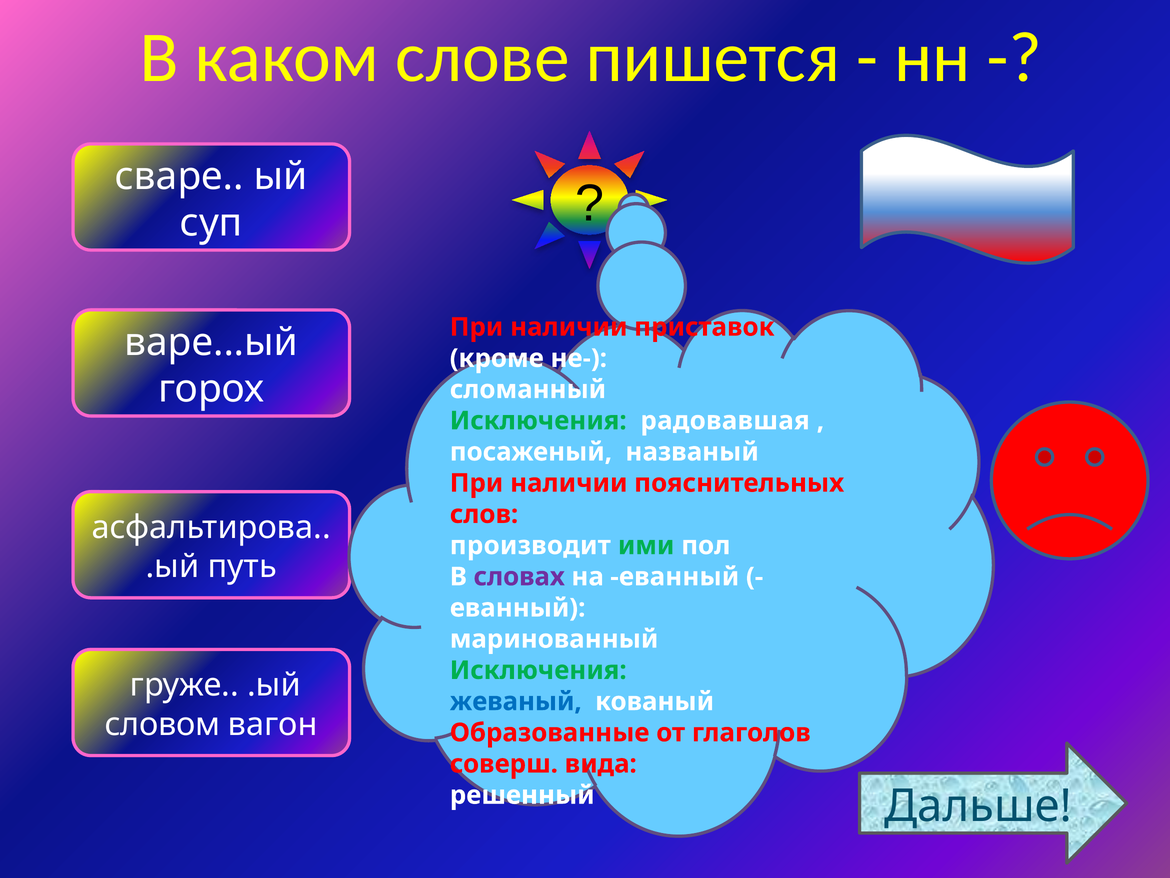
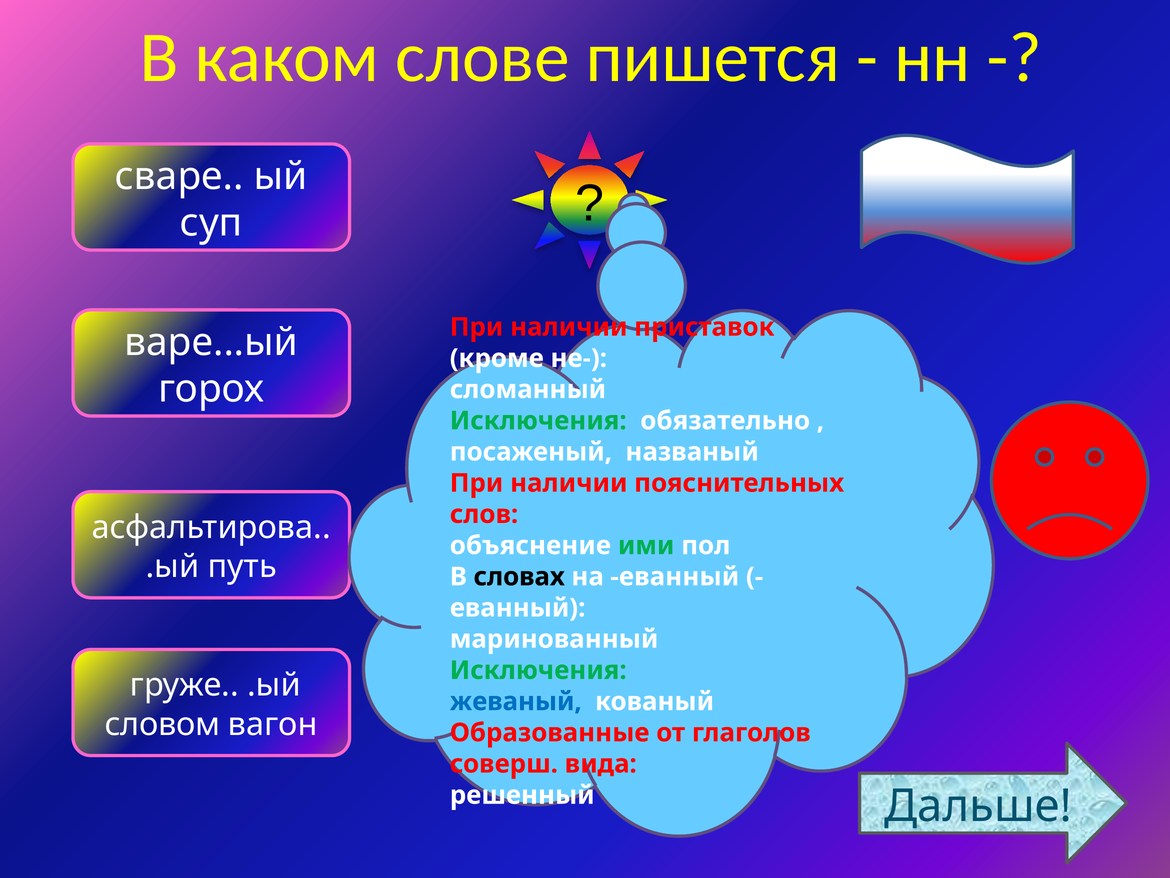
радовавшая: радовавшая -> обязательно
производит: производит -> объяснение
словах colour: purple -> black
